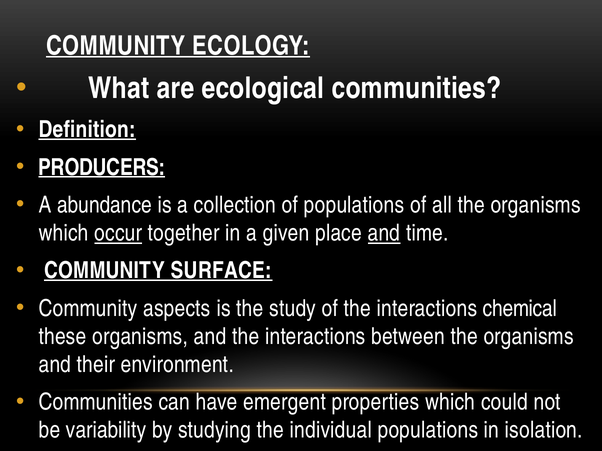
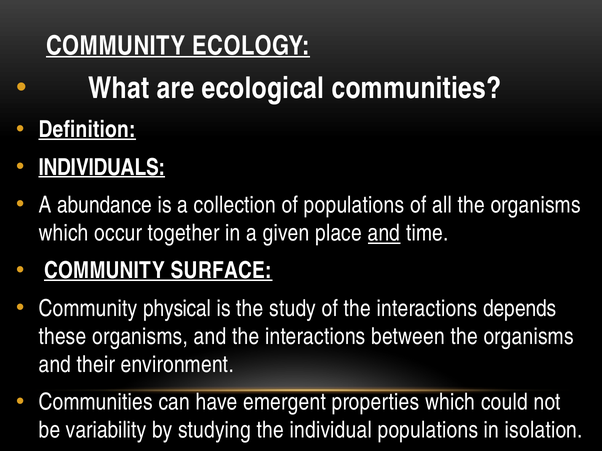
PRODUCERS: PRODUCERS -> INDIVIDUALS
occur underline: present -> none
aspects: aspects -> physical
chemical: chemical -> depends
